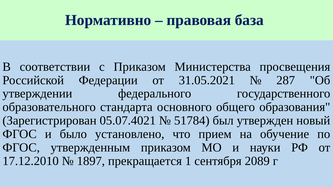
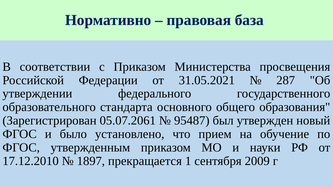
05.07.4021: 05.07.4021 -> 05.07.2061
51784: 51784 -> 95487
2089: 2089 -> 2009
